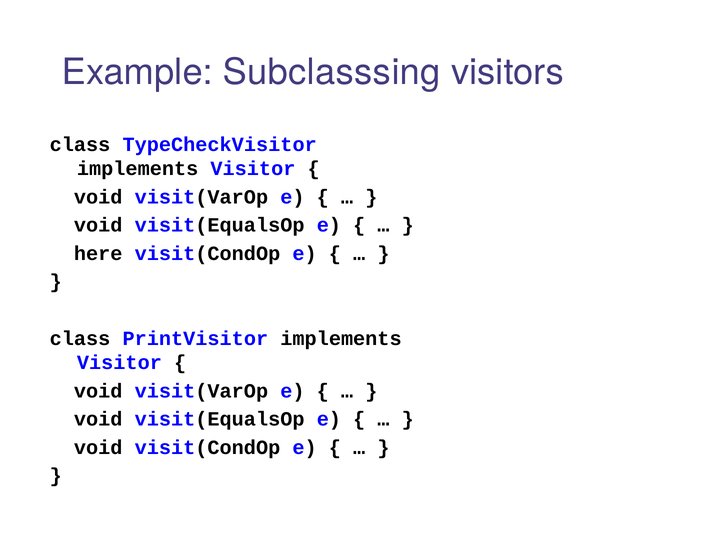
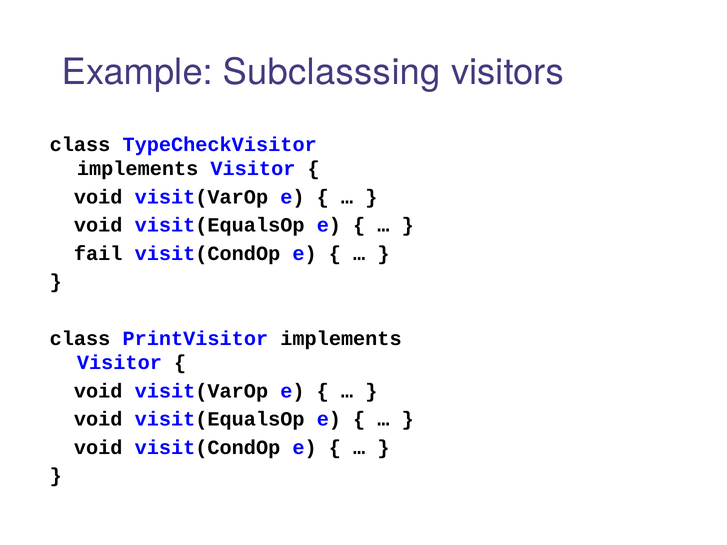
here: here -> fail
